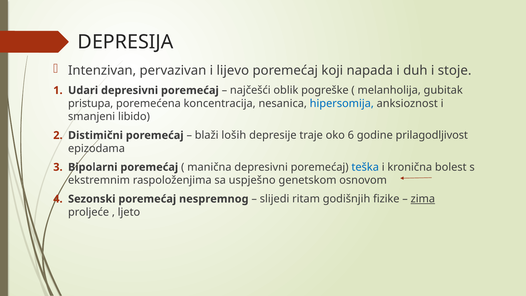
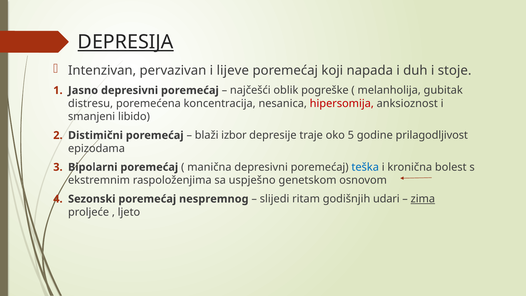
DEPRESIJA underline: none -> present
lijevo: lijevo -> lijeve
Udari: Udari -> Jasno
pristupa: pristupa -> distresu
hipersomija colour: blue -> red
loših: loših -> izbor
6: 6 -> 5
fizike: fizike -> udari
